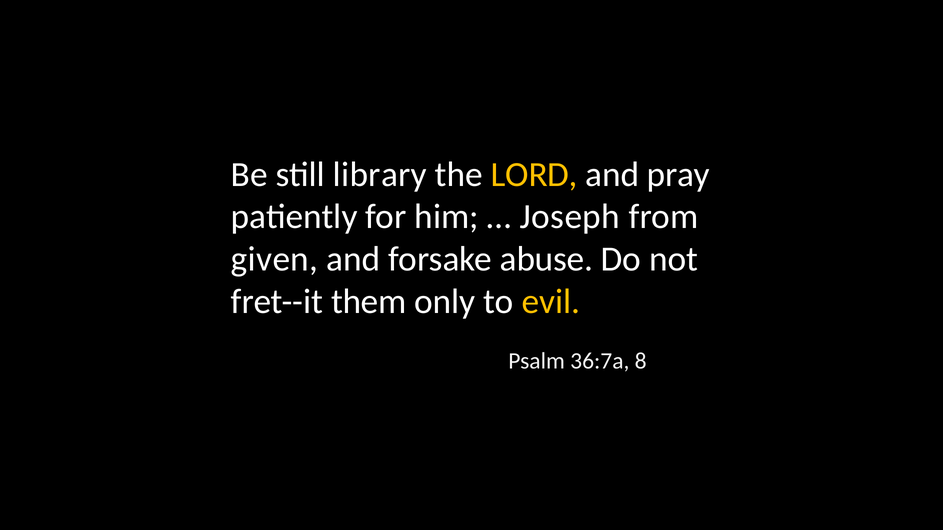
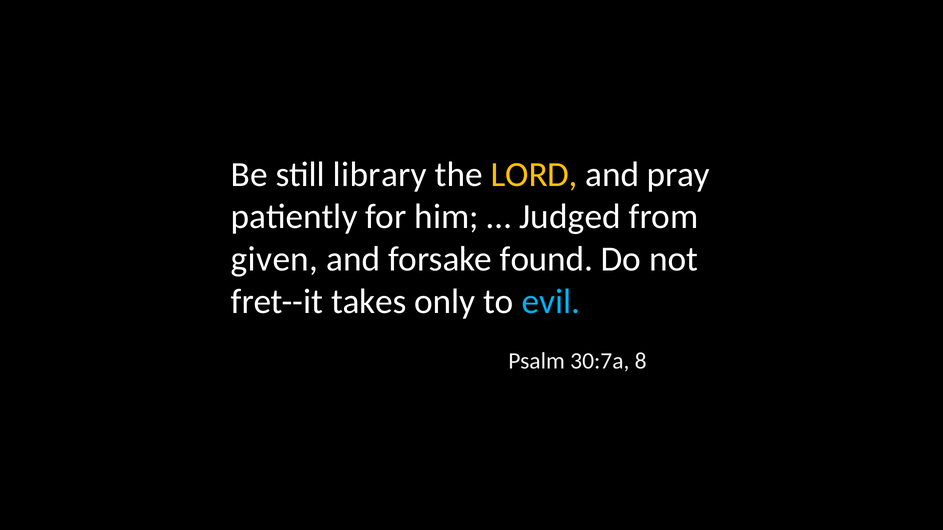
Joseph: Joseph -> Judged
abuse: abuse -> found
them: them -> takes
evil colour: yellow -> light blue
36:7a: 36:7a -> 30:7a
